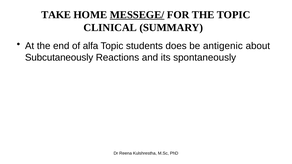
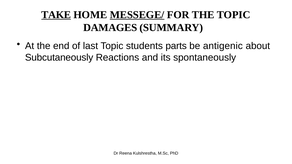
TAKE underline: none -> present
CLINICAL: CLINICAL -> DAMAGES
alfa: alfa -> last
does: does -> parts
